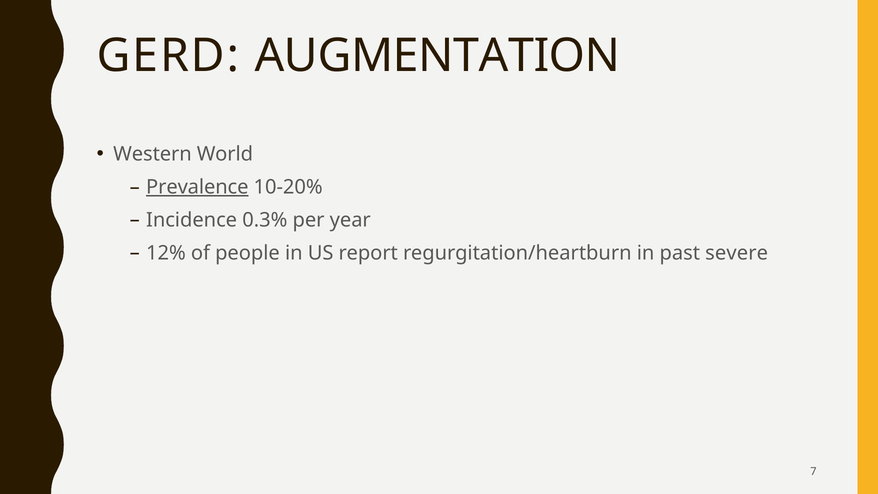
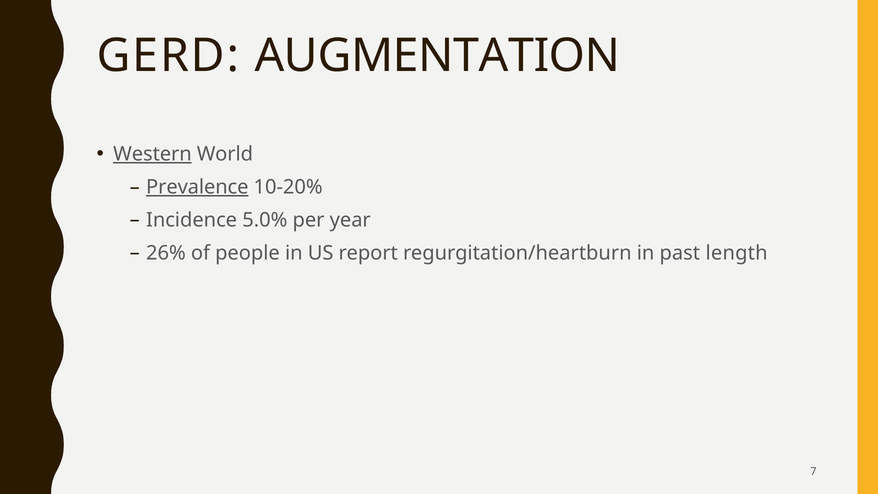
Western underline: none -> present
0.3%: 0.3% -> 5.0%
12%: 12% -> 26%
severe: severe -> length
